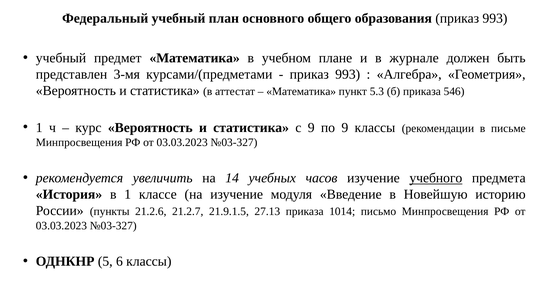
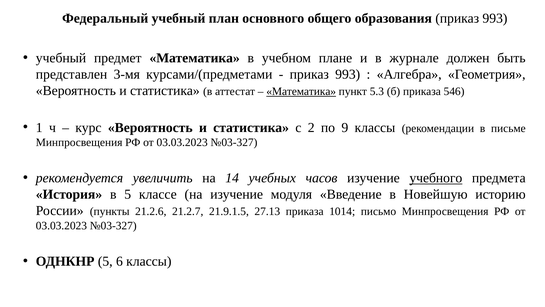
Математика at (301, 91) underline: none -> present
с 9: 9 -> 2
в 1: 1 -> 5
